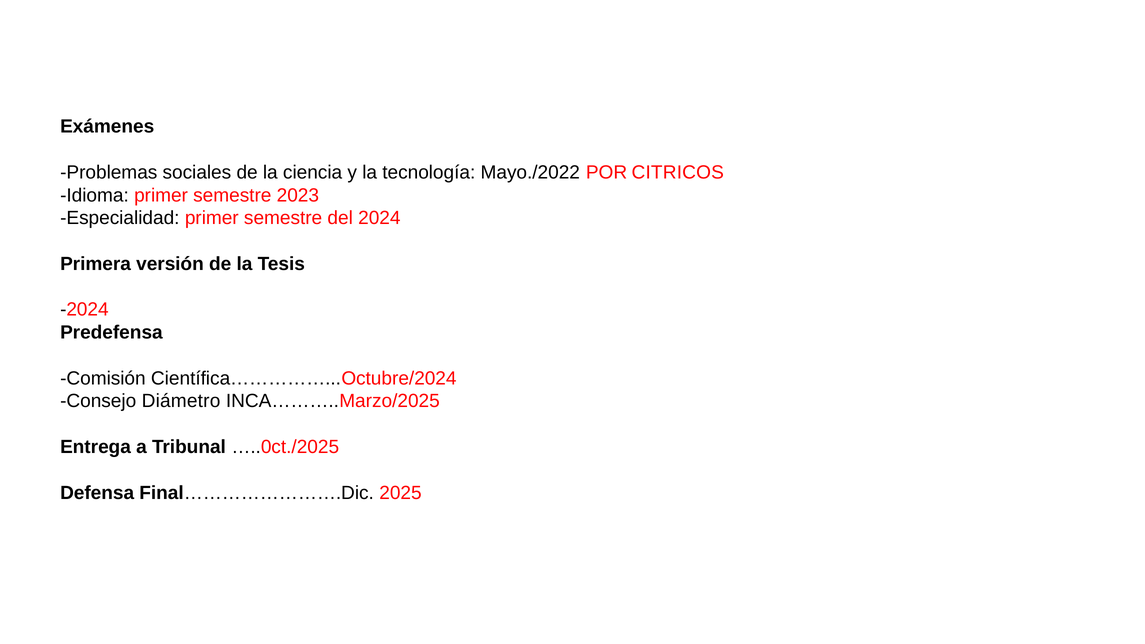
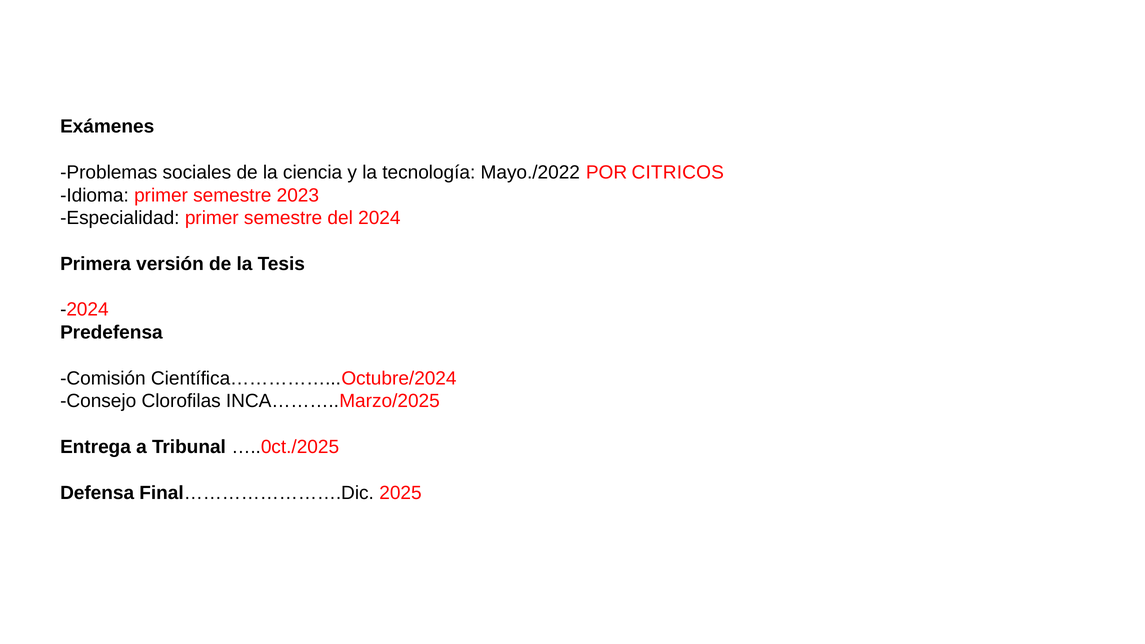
Diámetro: Diámetro -> Clorofilas
